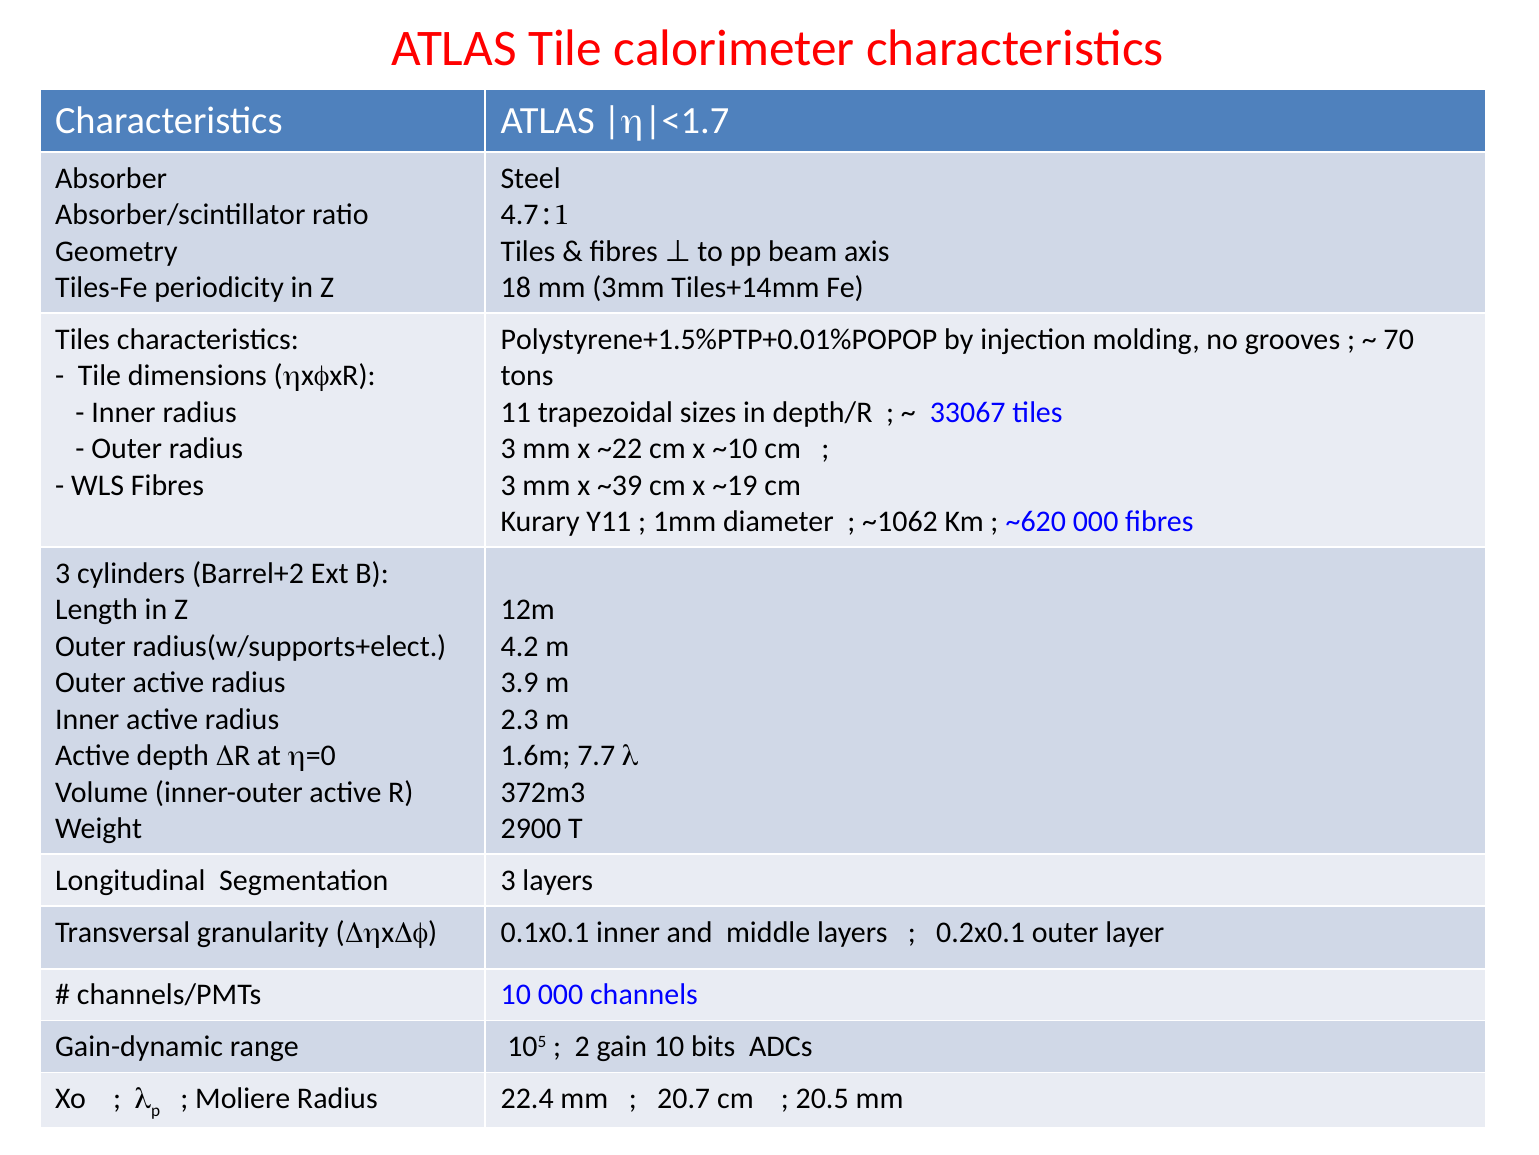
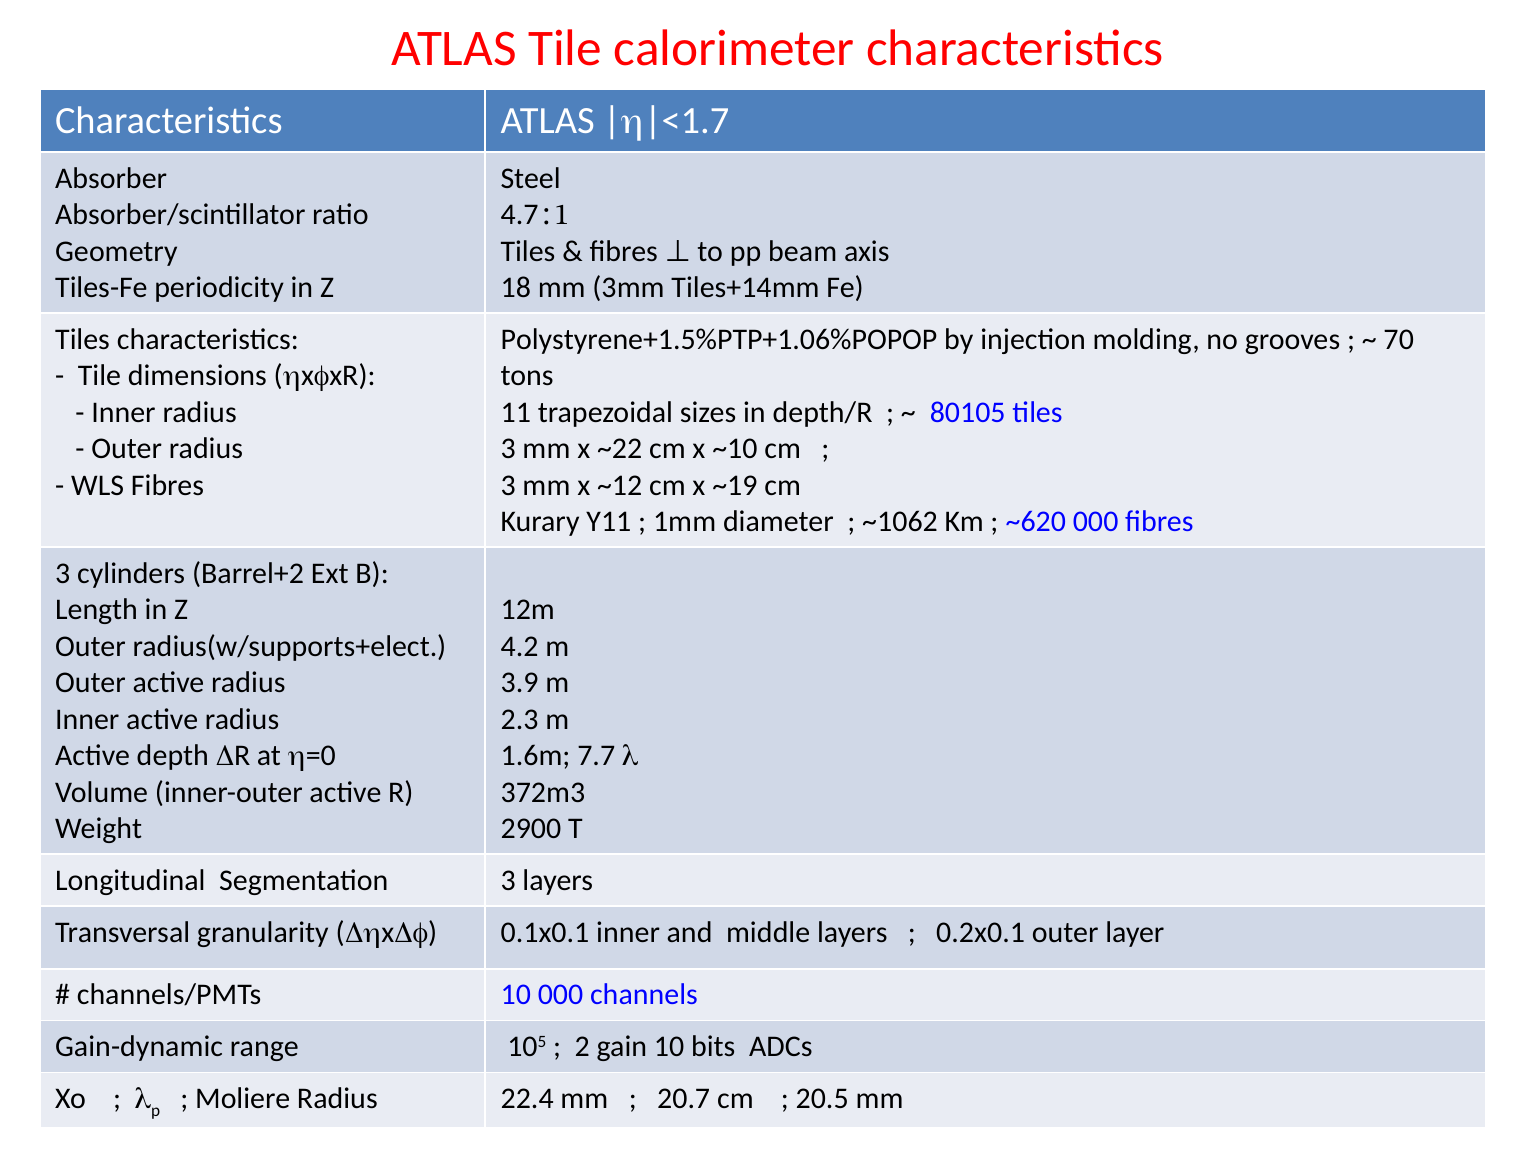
Polystyrene+1.5%PTP+0.01%POPOP: Polystyrene+1.5%PTP+0.01%POPOP -> Polystyrene+1.5%PTP+1.06%POPOP
33067: 33067 -> 80105
~39: ~39 -> ~12
